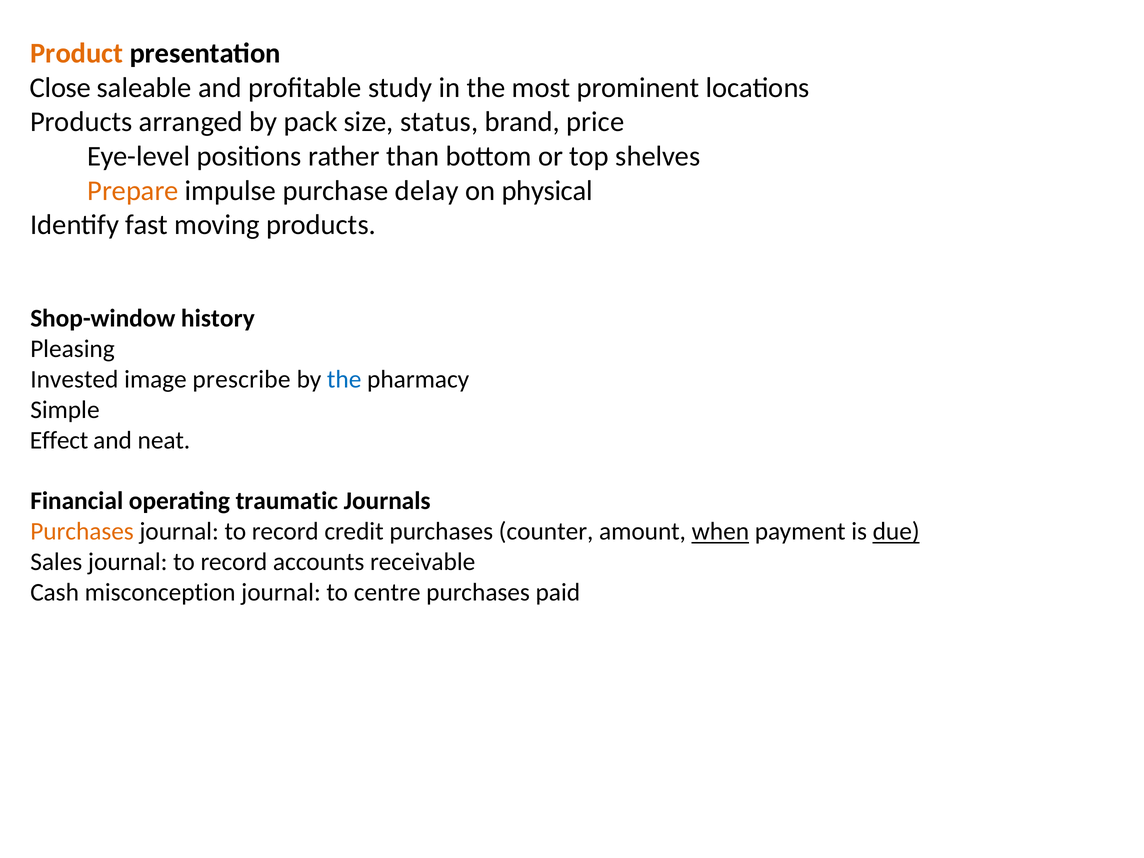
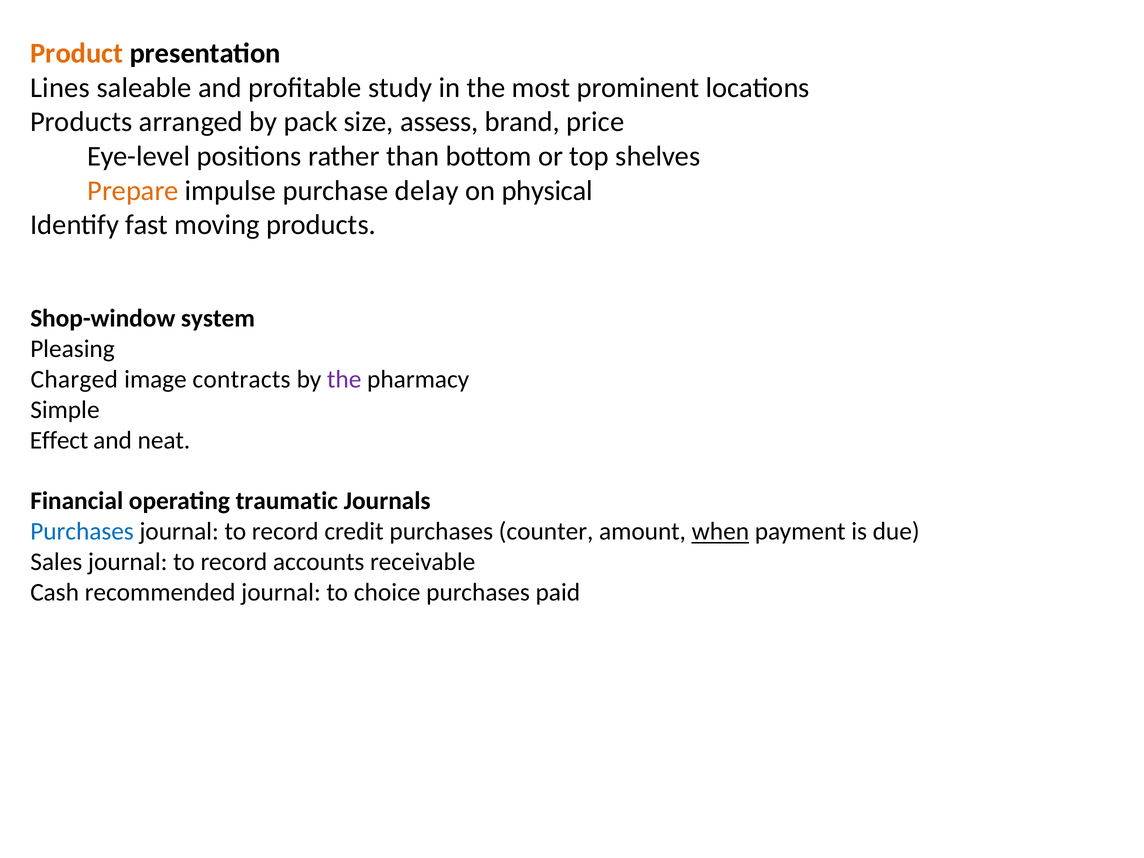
Close: Close -> Lines
status: status -> assess
history: history -> system
Invested: Invested -> Charged
prescribe: prescribe -> contracts
the at (344, 379) colour: blue -> purple
Purchases at (82, 532) colour: orange -> blue
due underline: present -> none
misconception: misconception -> recommended
centre: centre -> choice
